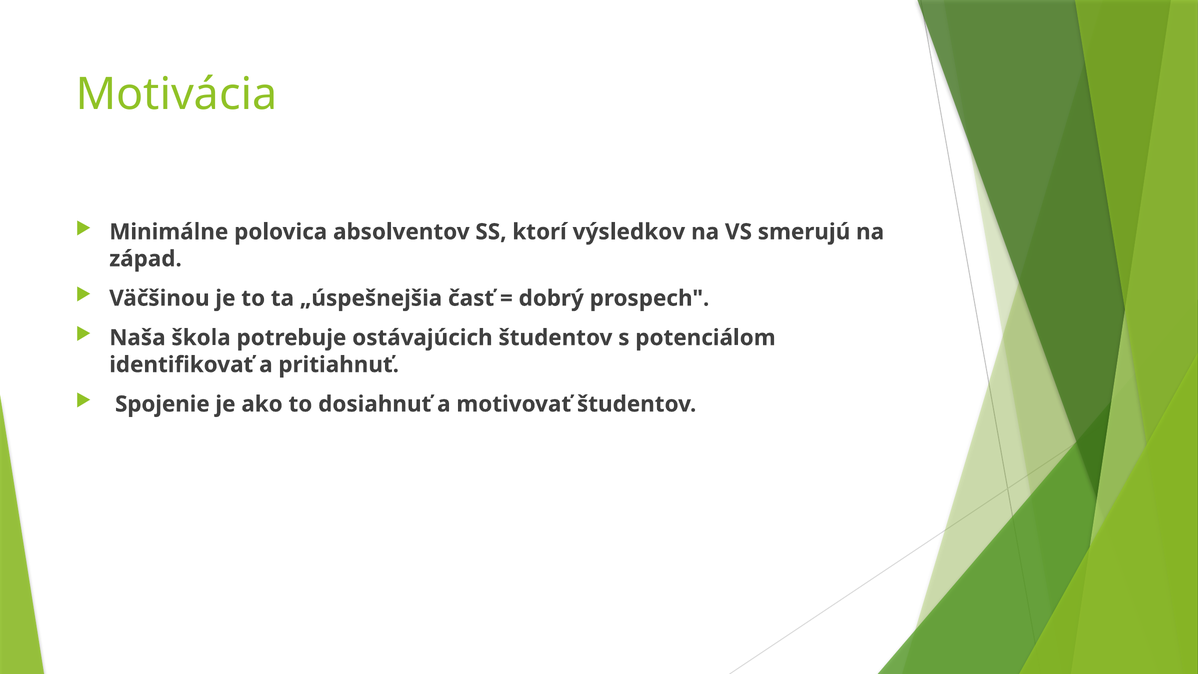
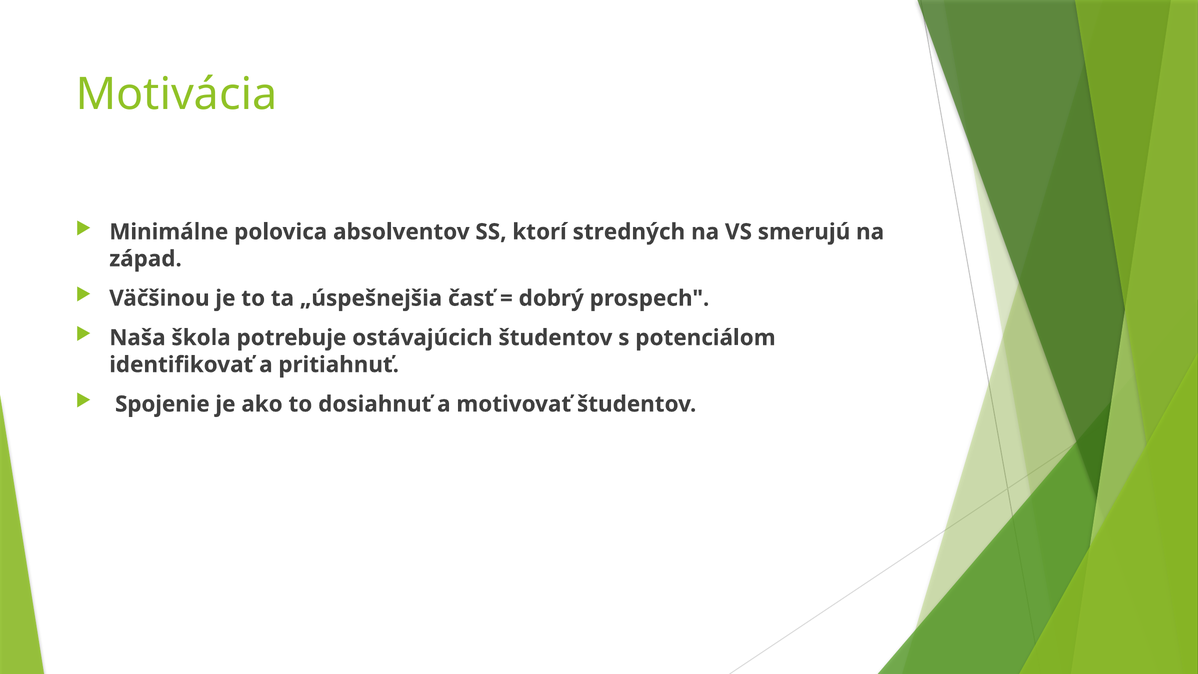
výsledkov: výsledkov -> stredných
